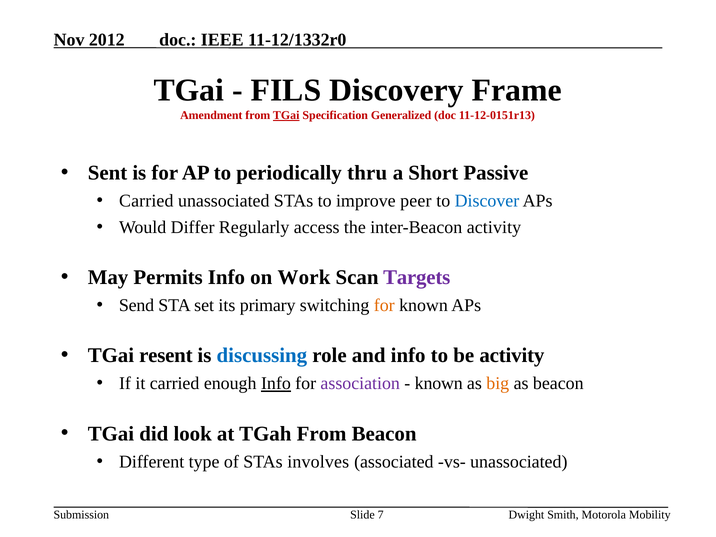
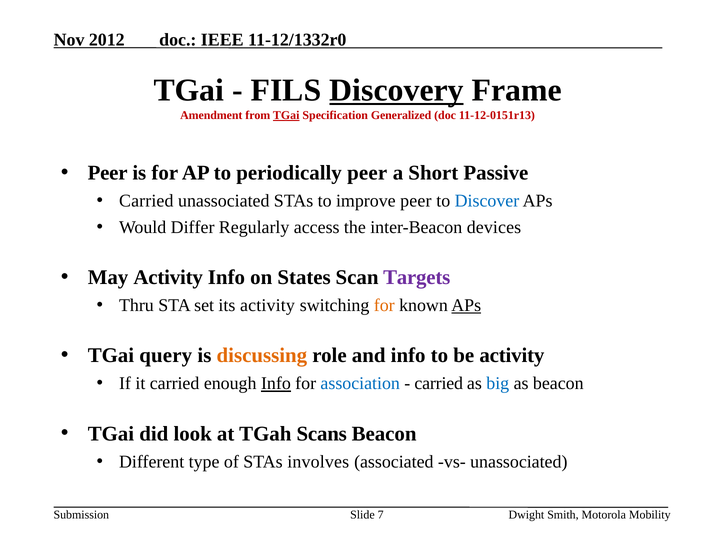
Discovery underline: none -> present
Sent at (107, 173): Sent -> Peer
periodically thru: thru -> peer
inter-Beacon activity: activity -> devices
May Permits: Permits -> Activity
Work: Work -> States
Send: Send -> Thru
its primary: primary -> activity
APs at (466, 305) underline: none -> present
resent: resent -> query
discussing colour: blue -> orange
association colour: purple -> blue
known at (439, 384): known -> carried
big colour: orange -> blue
TGah From: From -> Scans
